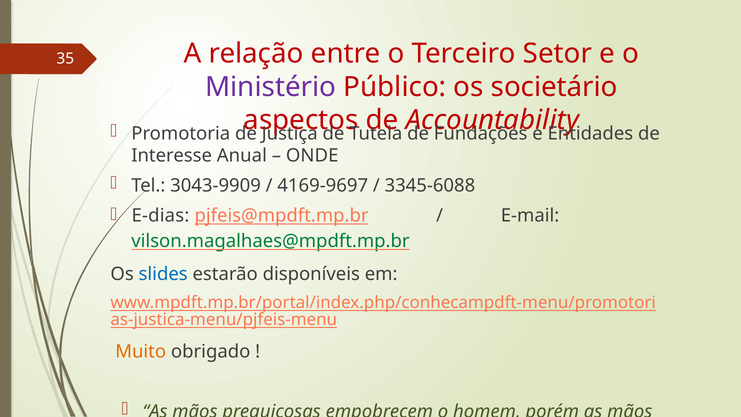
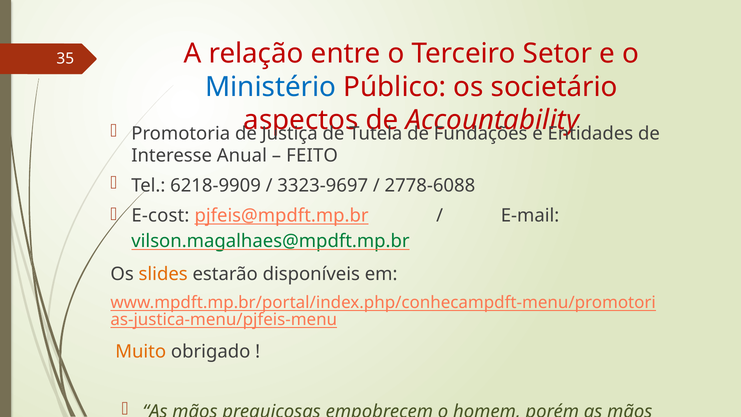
Ministério colour: purple -> blue
ONDE: ONDE -> FEITO
3043-9909: 3043-9909 -> 6218-9909
4169-9697: 4169-9697 -> 3323-9697
3345-6088: 3345-6088 -> 2778-6088
E-dias: E-dias -> E-cost
slides colour: blue -> orange
